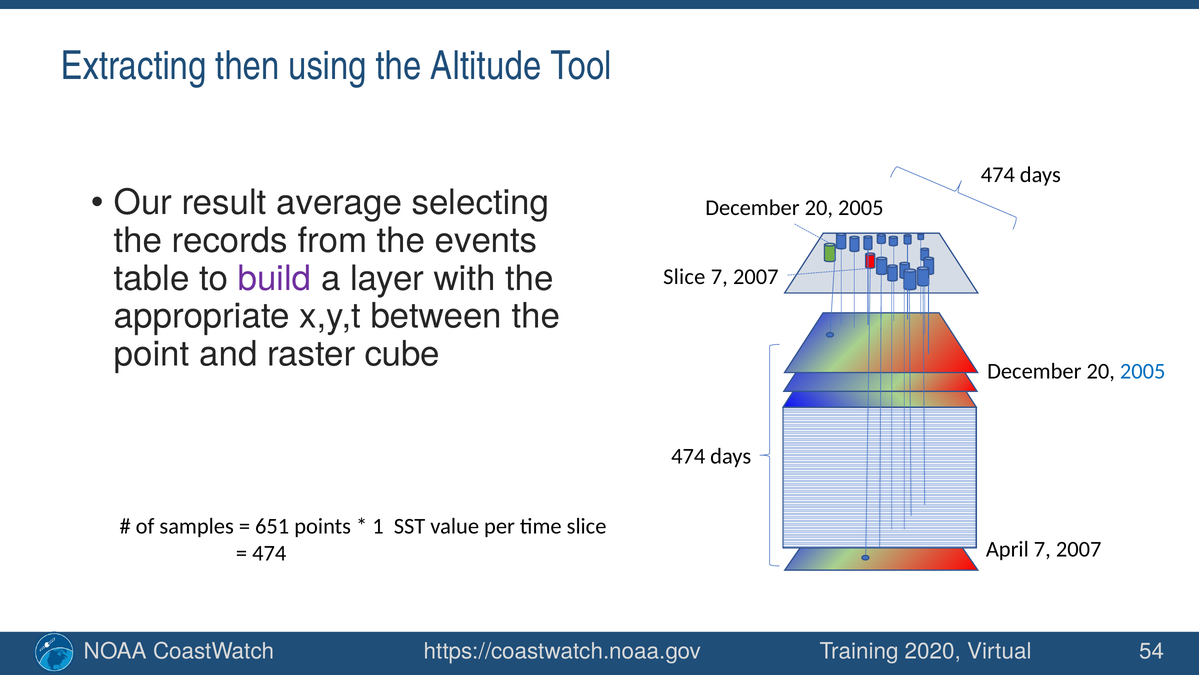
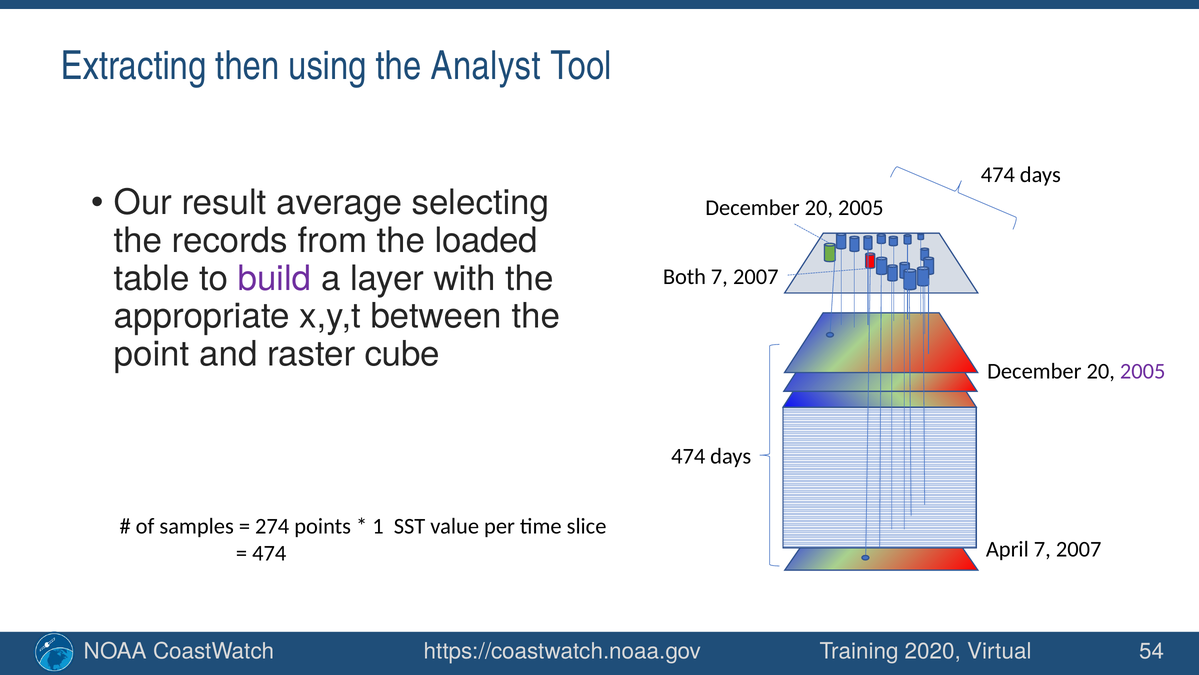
Altitude: Altitude -> Analyst
events: events -> loaded
Slice at (684, 276): Slice -> Both
2005 at (1143, 371) colour: blue -> purple
651: 651 -> 274
